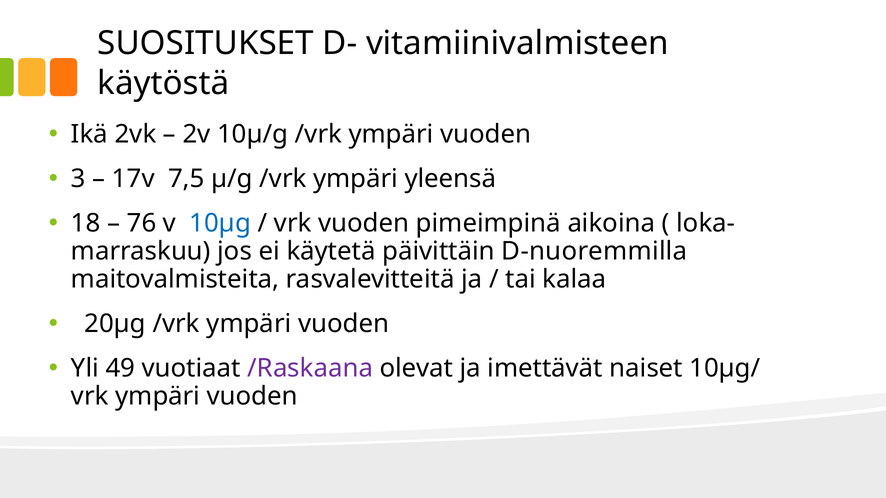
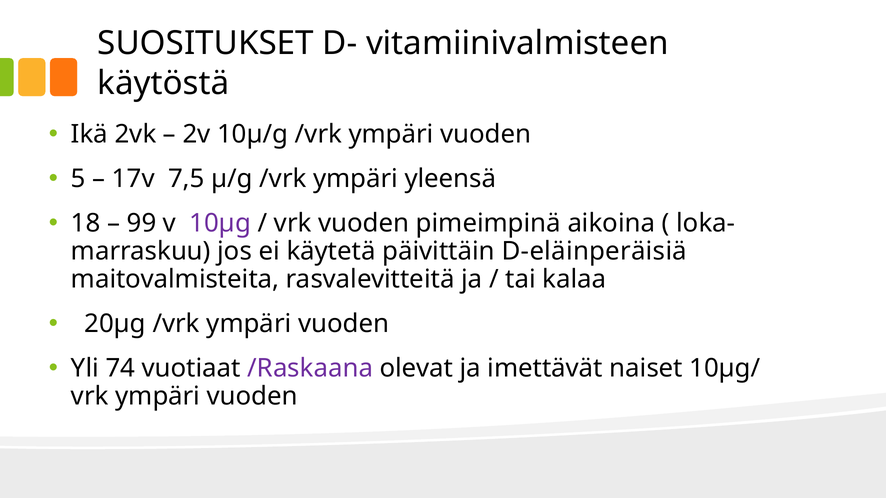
3: 3 -> 5
76: 76 -> 99
10µg colour: blue -> purple
D-nuoremmilla: D-nuoremmilla -> D-eläinperäisiä
49: 49 -> 74
